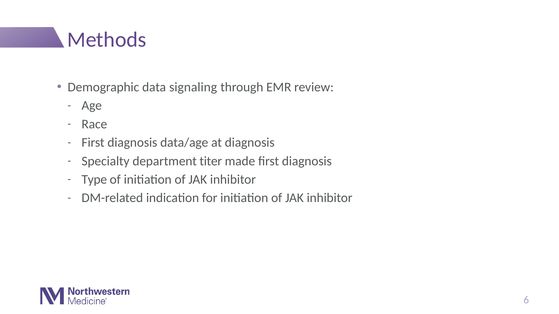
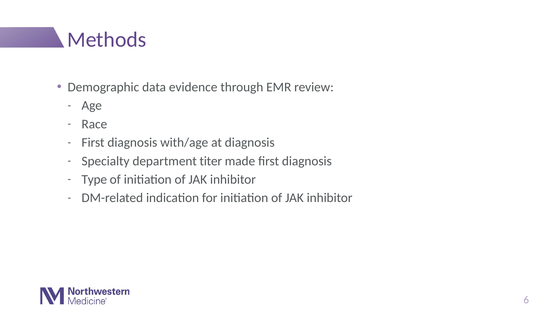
signaling: signaling -> evidence
data/age: data/age -> with/age
